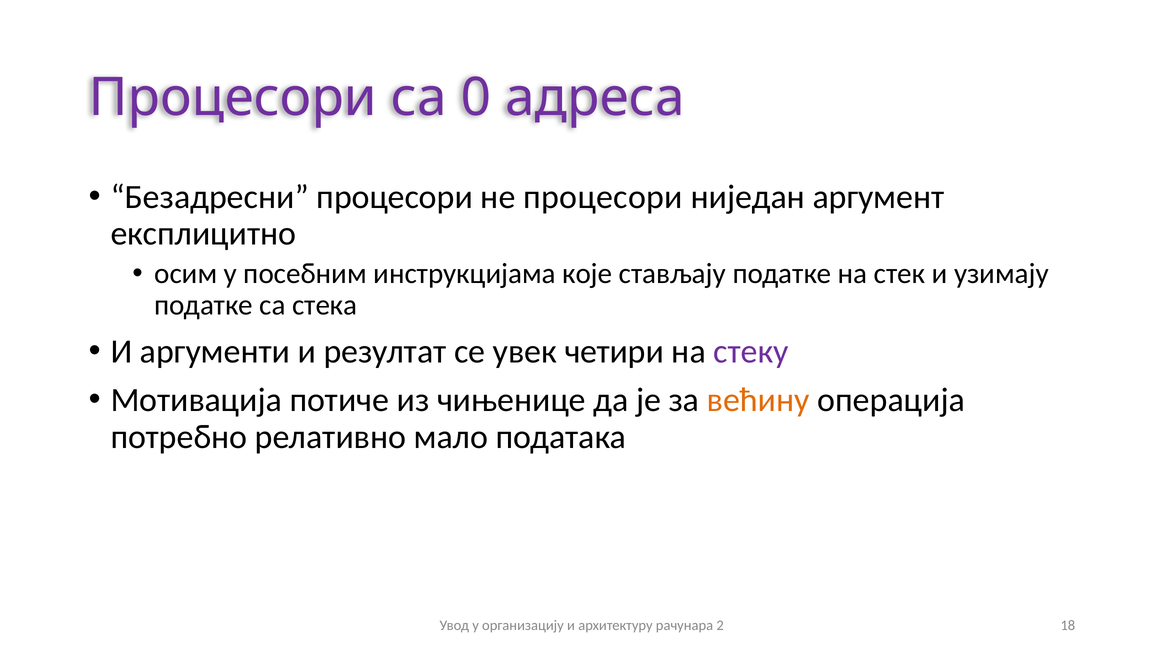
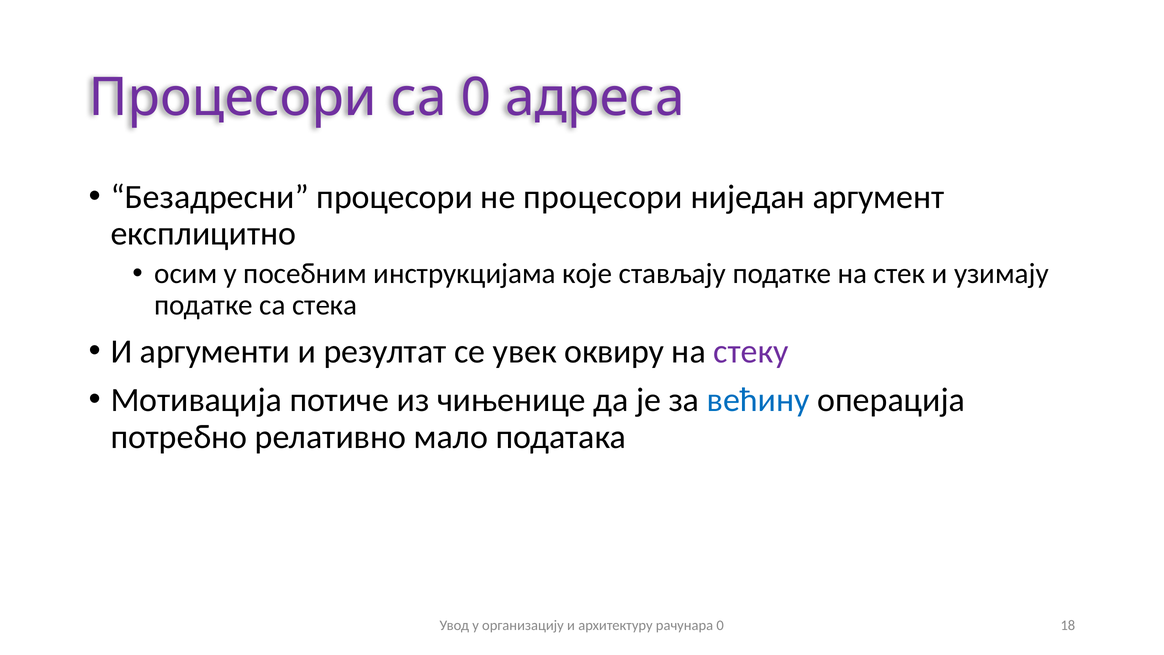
четири: четири -> оквиру
већину colour: orange -> blue
рачунара 2: 2 -> 0
